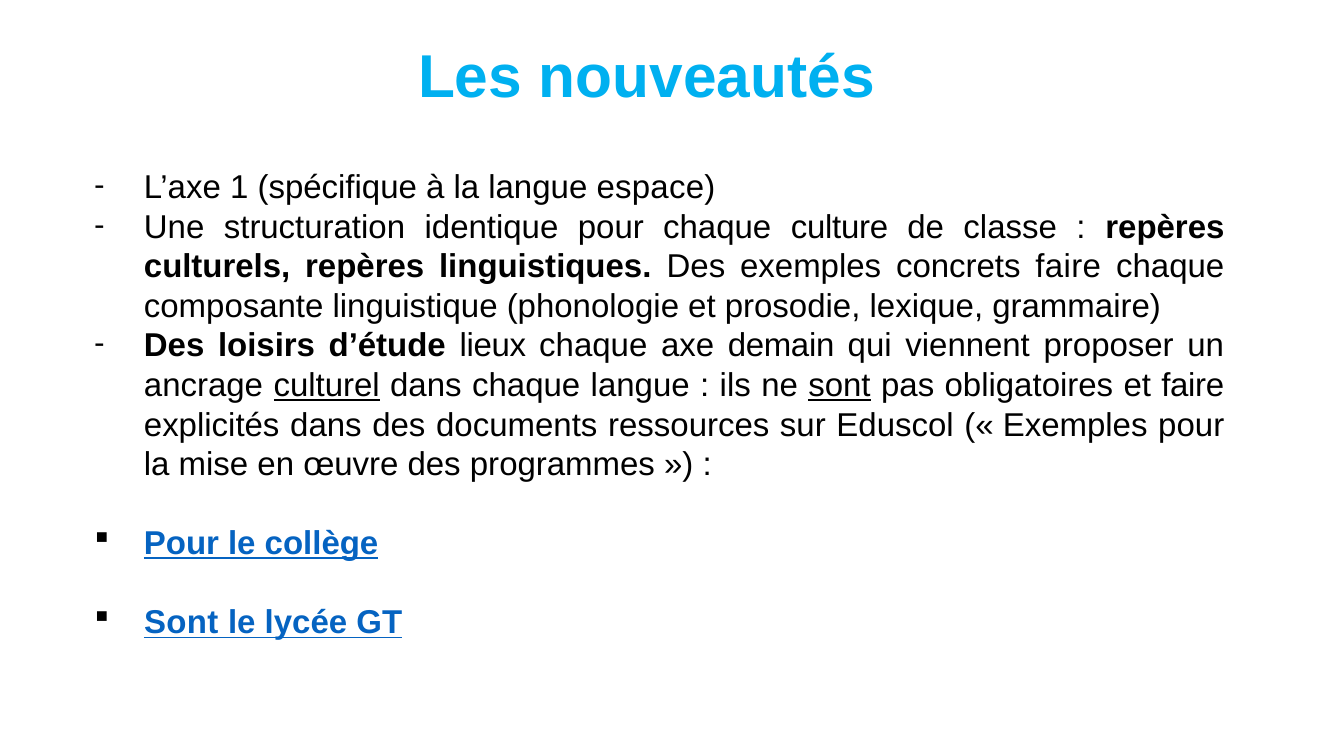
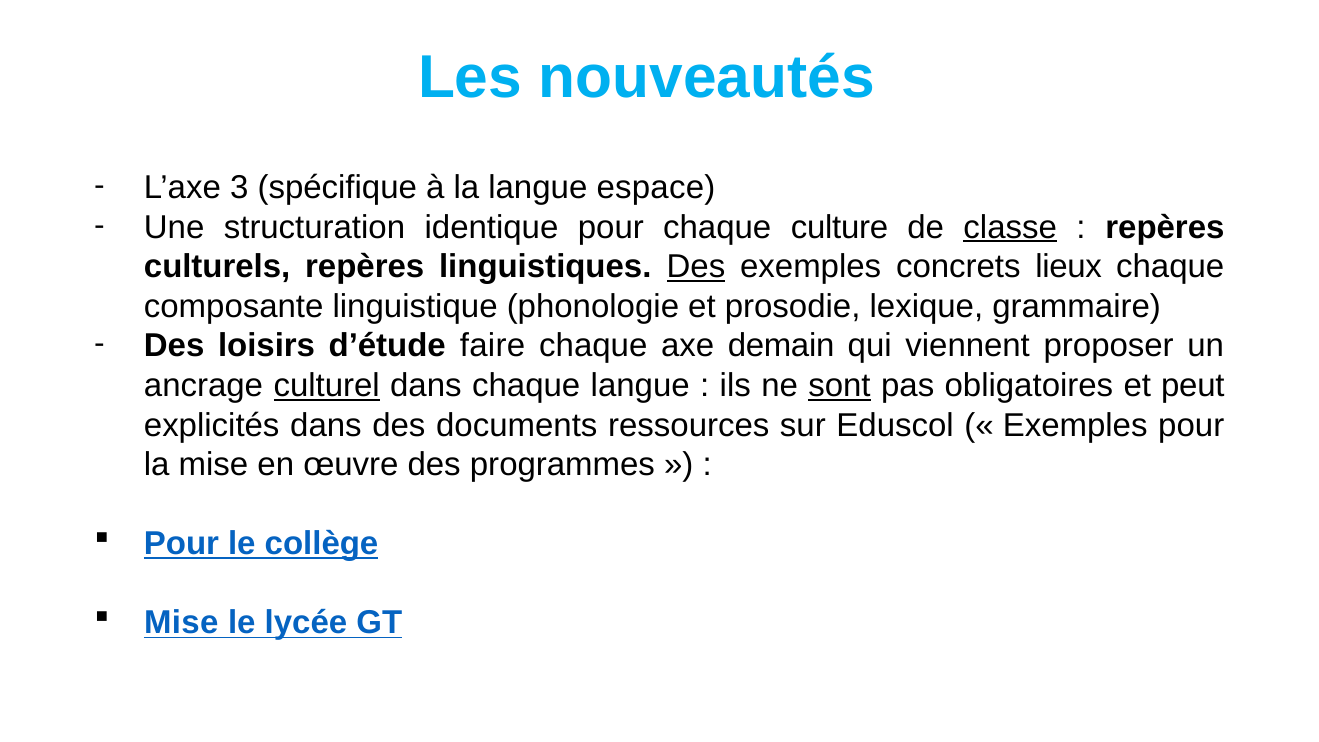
1: 1 -> 3
classe underline: none -> present
Des at (696, 267) underline: none -> present
concrets faire: faire -> lieux
lieux: lieux -> faire
et faire: faire -> peut
Sont at (181, 623): Sont -> Mise
